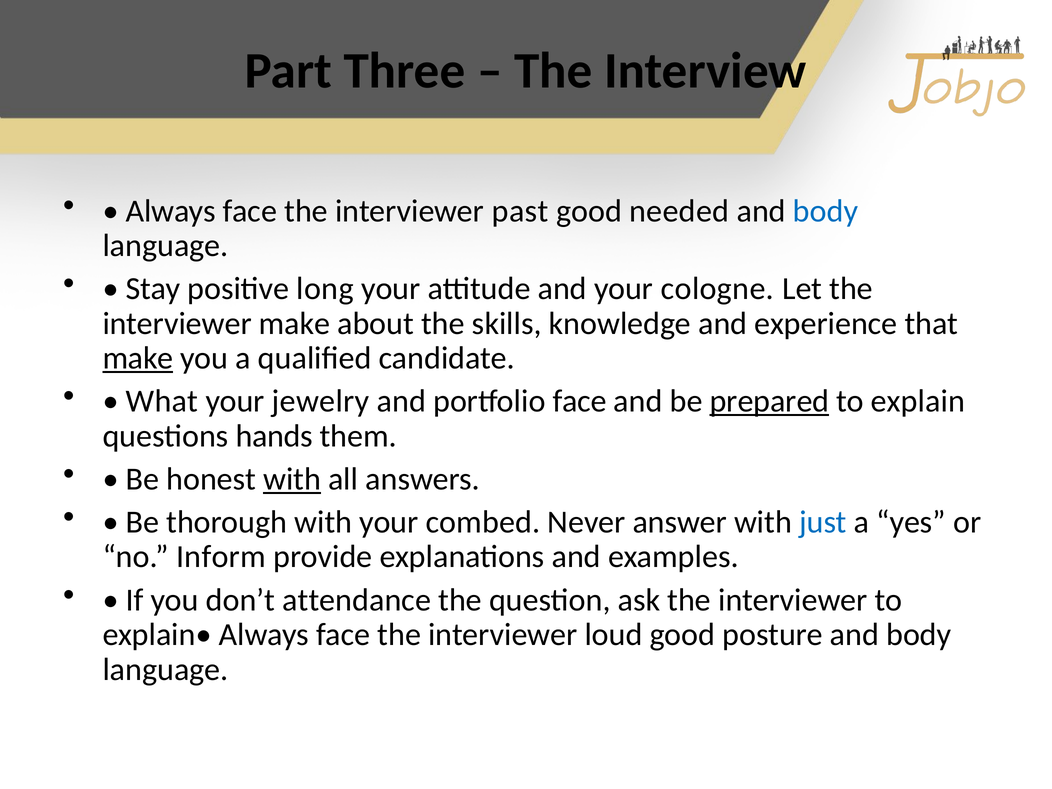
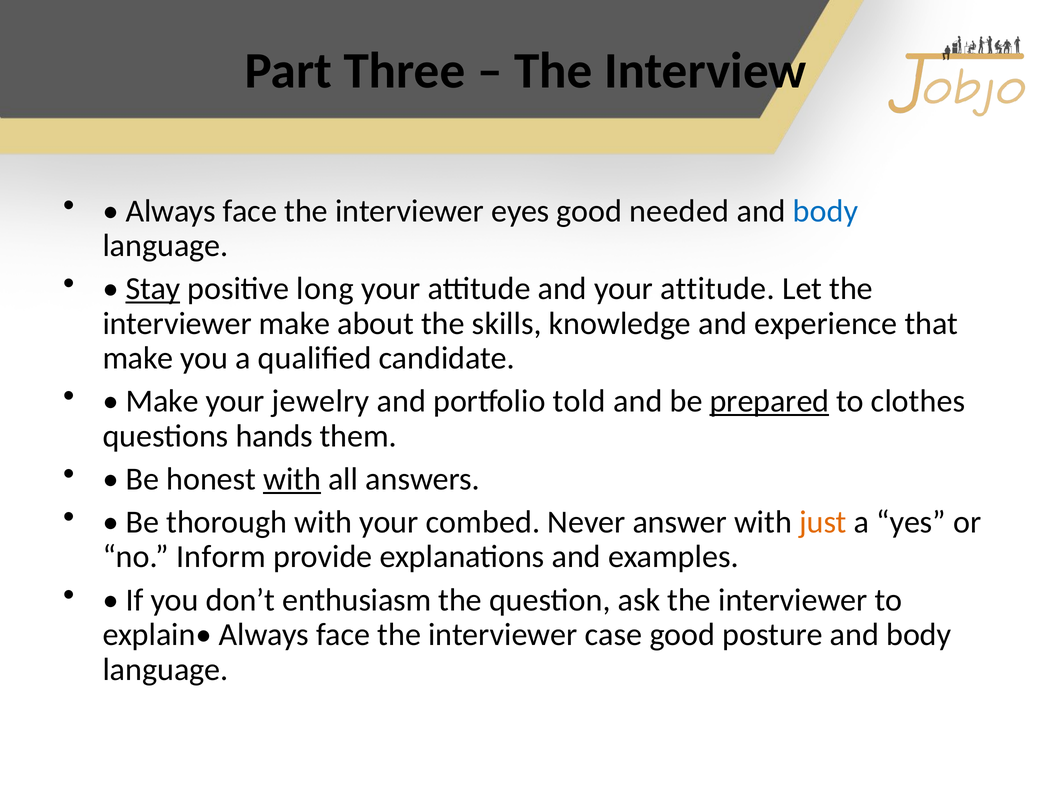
past: past -> eyes
Stay underline: none -> present
and your cologne: cologne -> attitude
make at (138, 358) underline: present -> none
What at (162, 401): What -> Make
portfolio face: face -> told
explain: explain -> clothes
just colour: blue -> orange
attendance: attendance -> enthusiasm
loud: loud -> case
